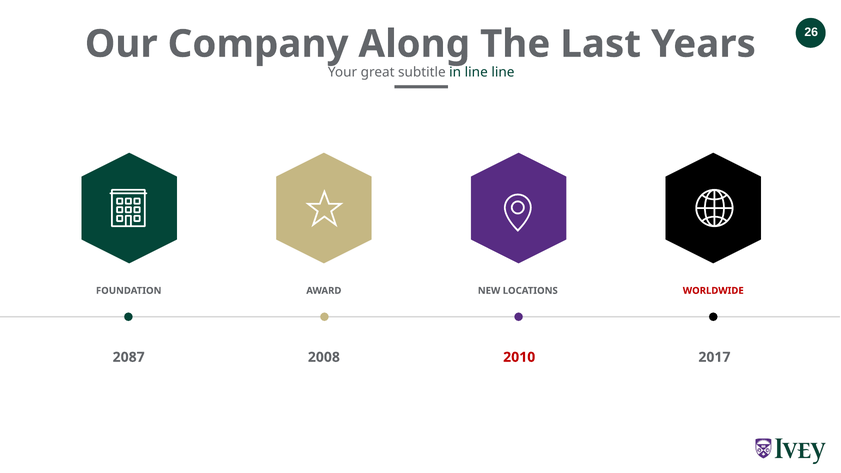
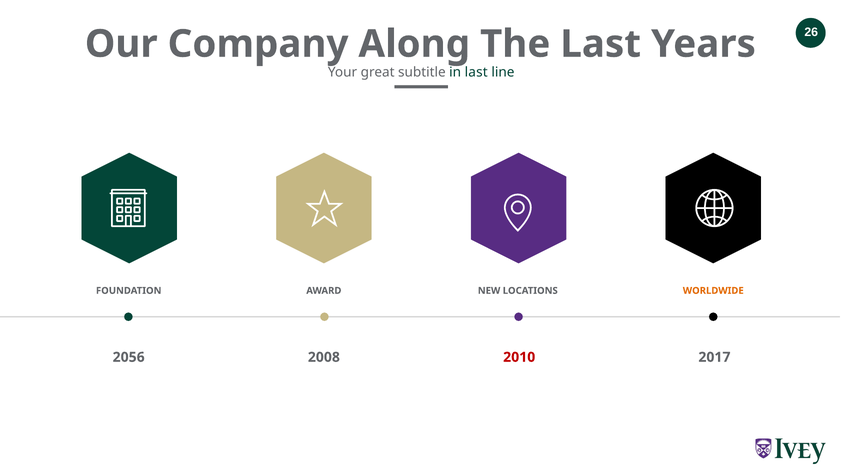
line at (476, 73): line -> last
WORLDWIDE colour: red -> orange
2087: 2087 -> 2056
